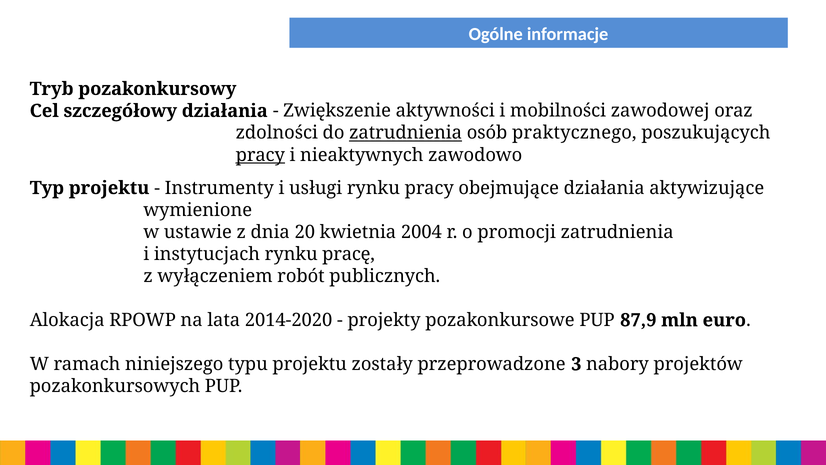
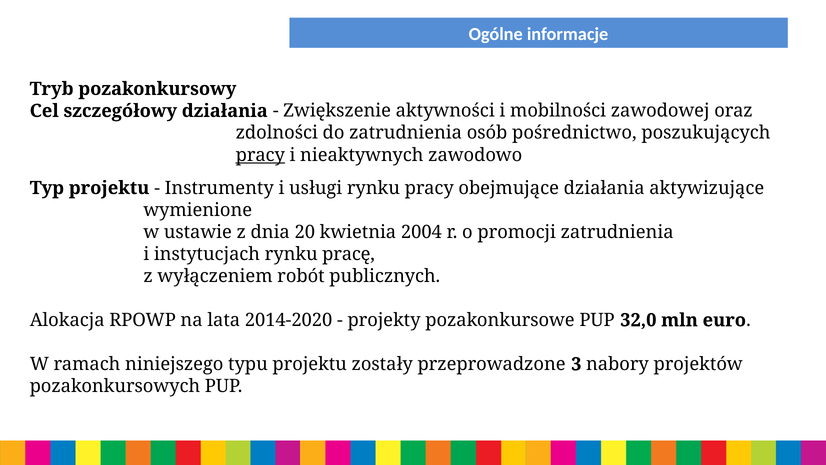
zatrudnienia at (406, 133) underline: present -> none
praktycznego: praktycznego -> pośrednictwo
87,9: 87,9 -> 32,0
